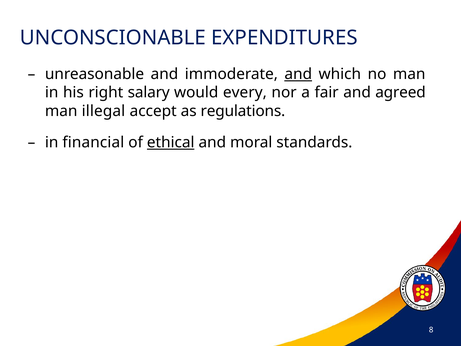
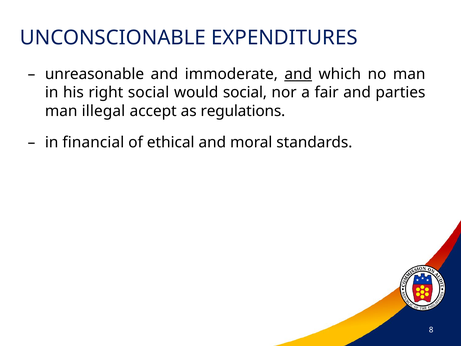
right salary: salary -> social
would every: every -> social
agreed: agreed -> parties
ethical underline: present -> none
